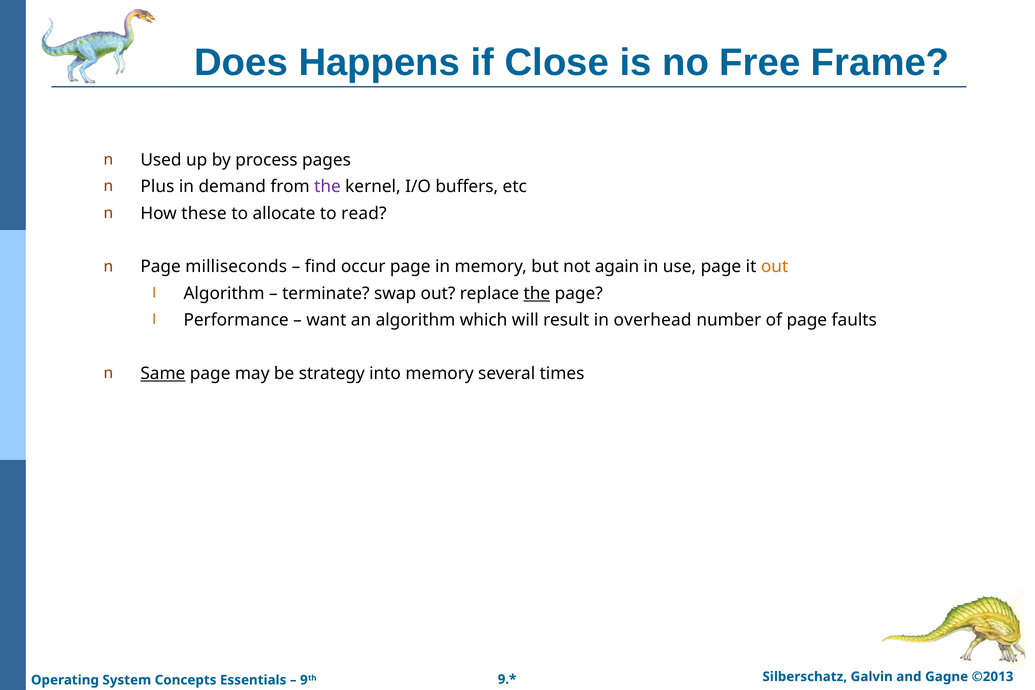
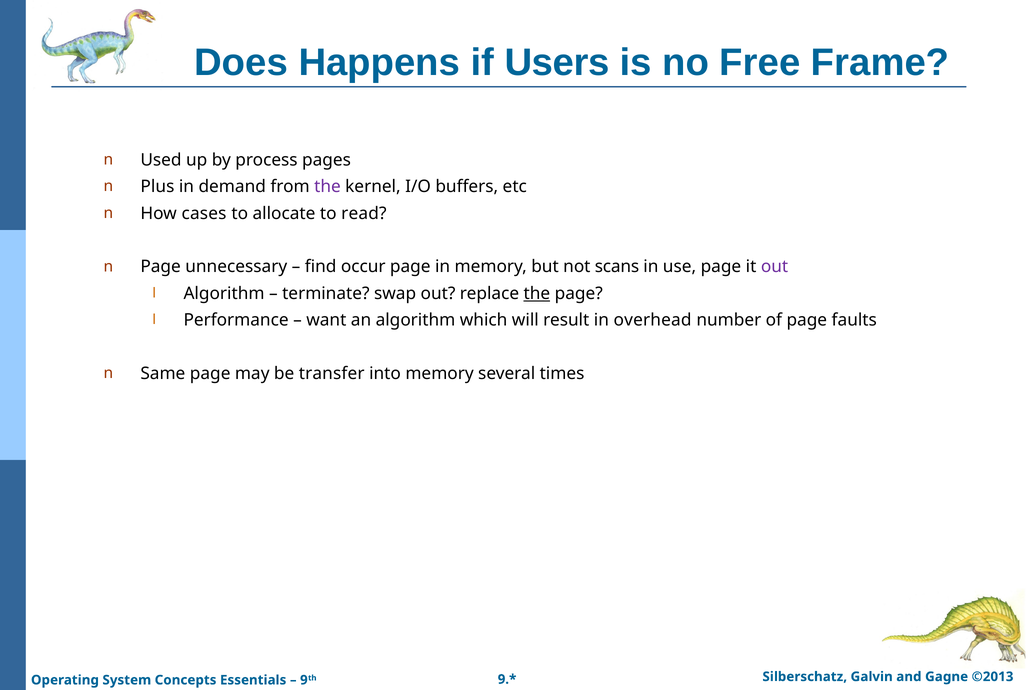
Close: Close -> Users
these: these -> cases
milliseconds: milliseconds -> unnecessary
again: again -> scans
out at (775, 267) colour: orange -> purple
Same underline: present -> none
strategy: strategy -> transfer
